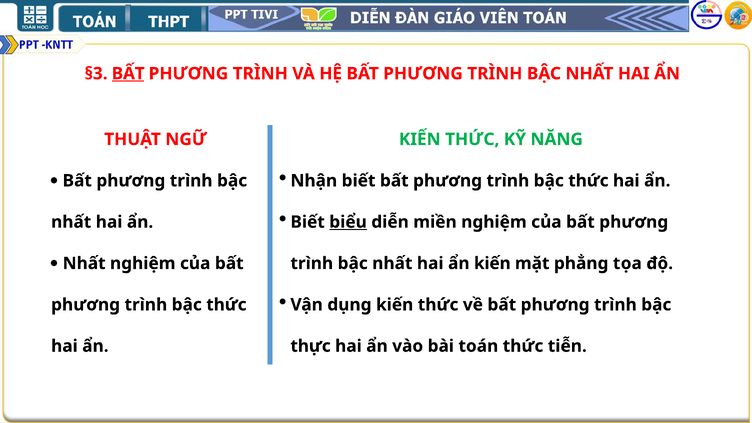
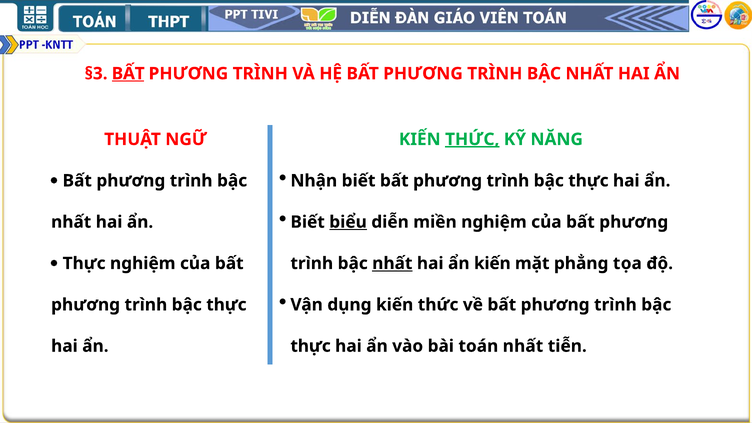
THỨC at (472, 139) underline: none -> present
thức at (588, 181): thức -> thực
Nhất at (84, 263): Nhất -> Thực
nhất at (392, 263) underline: none -> present
thức at (226, 305): thức -> thực
toán thức: thức -> nhất
